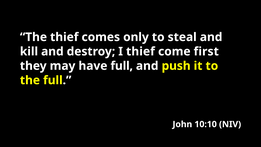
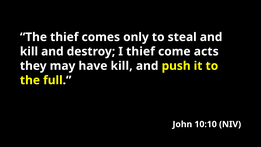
first: first -> acts
have full: full -> kill
